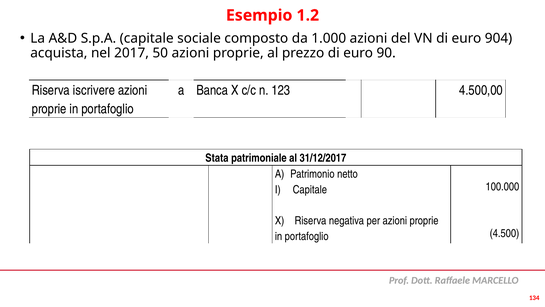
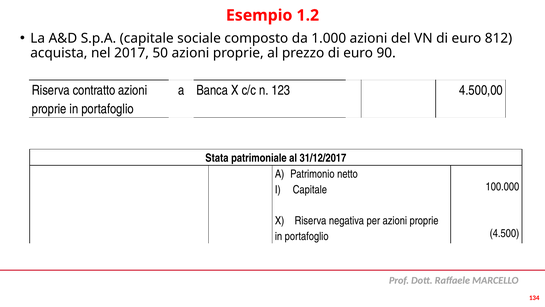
904: 904 -> 812
iscrivere: iscrivere -> contratto
